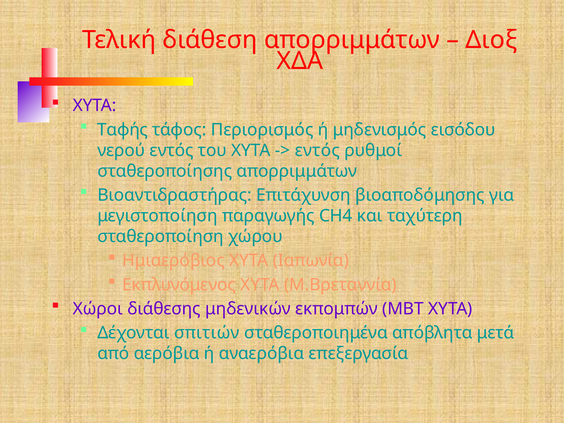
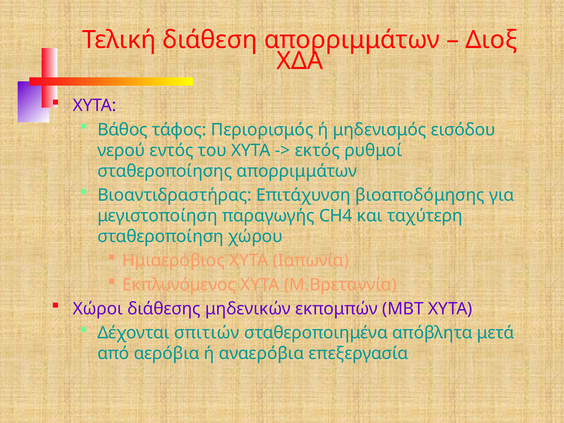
Ταφής: Ταφής -> Βάθος
εντός at (317, 150): εντός -> εκτός
